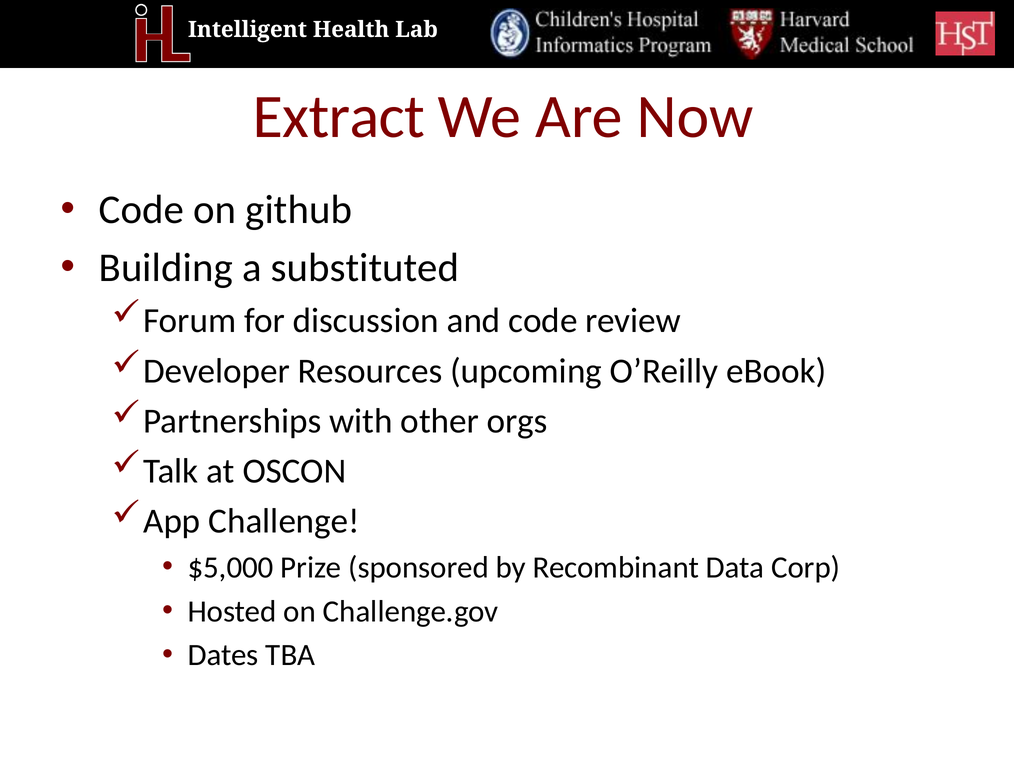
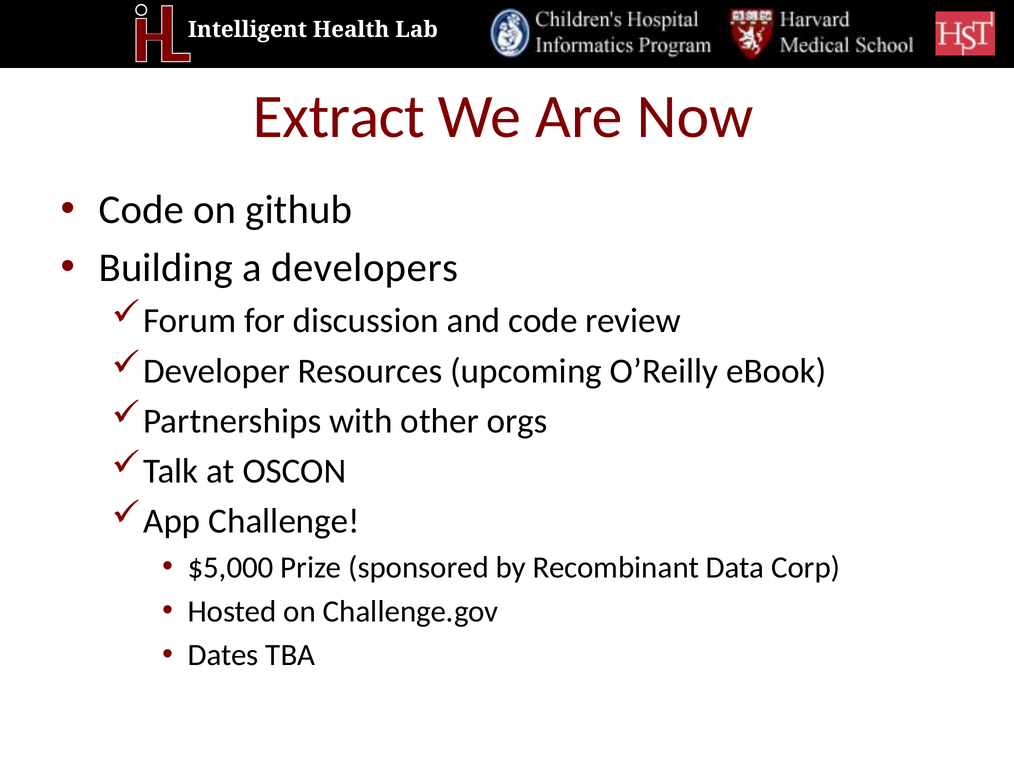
substituted: substituted -> developers
